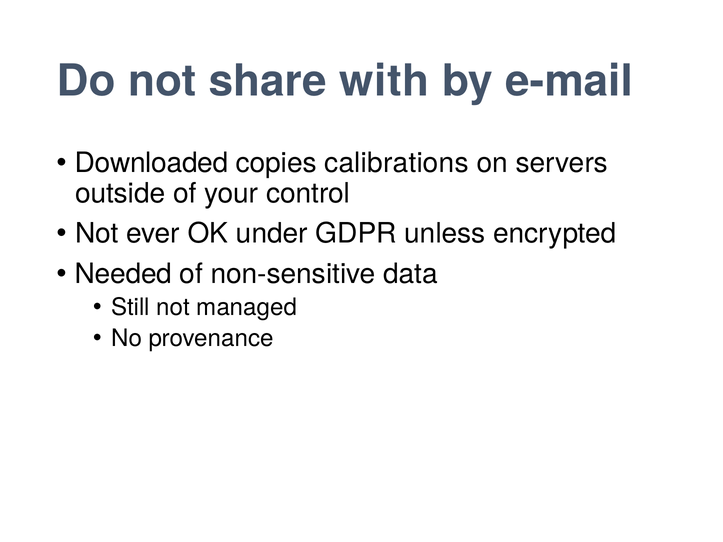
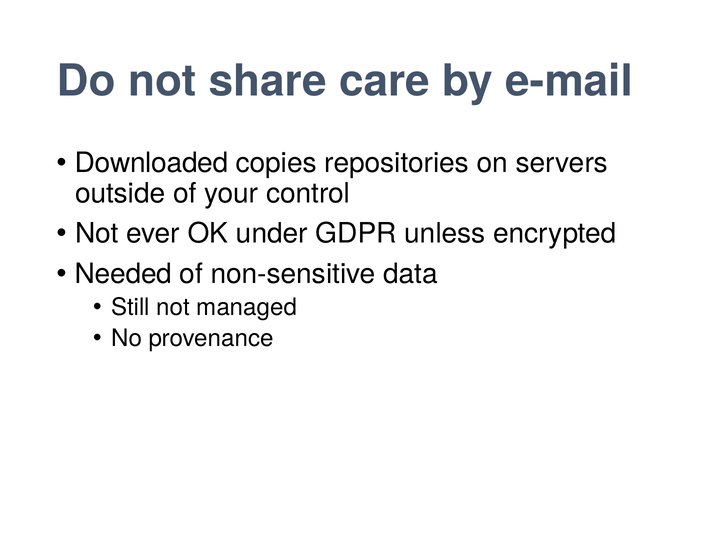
with: with -> care
calibrations: calibrations -> repositories
